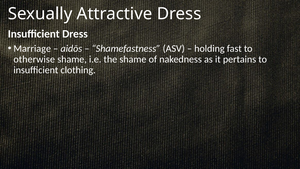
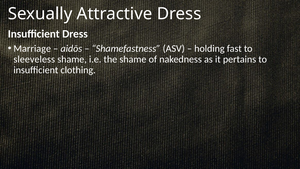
otherwise: otherwise -> sleeveless
